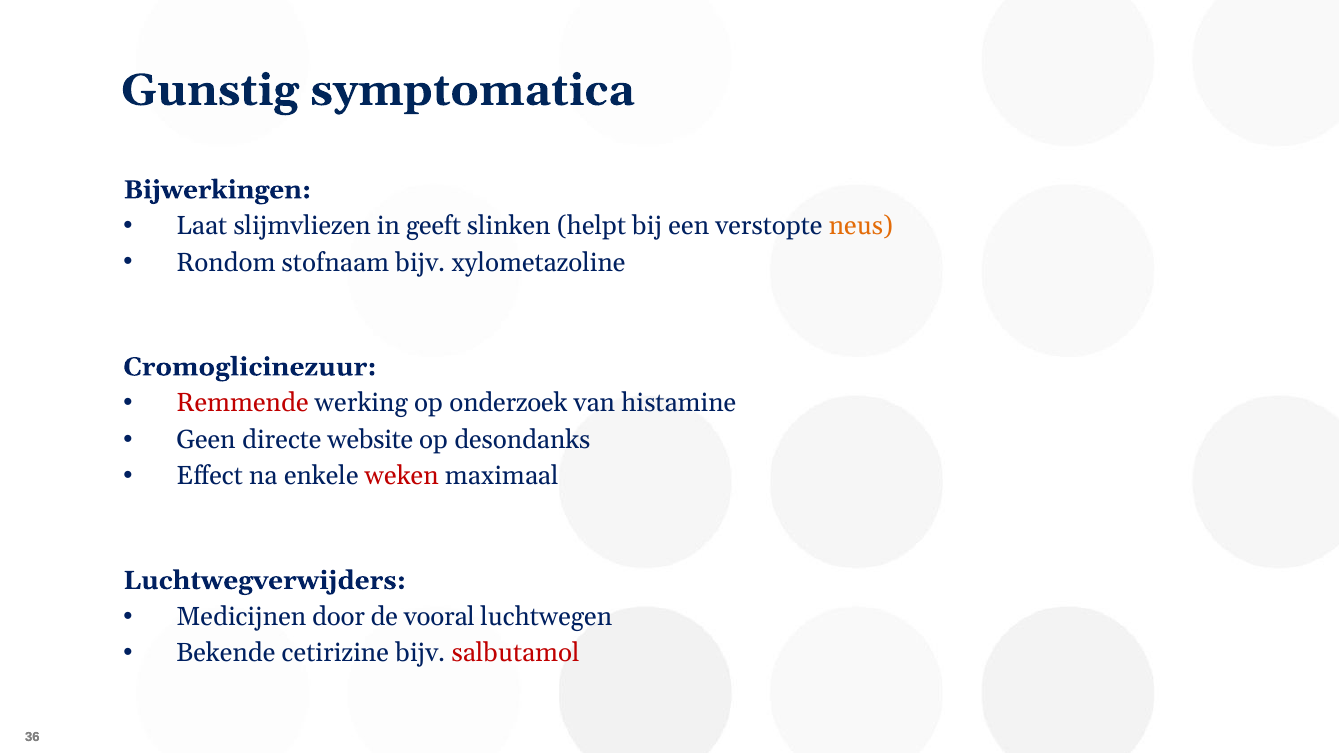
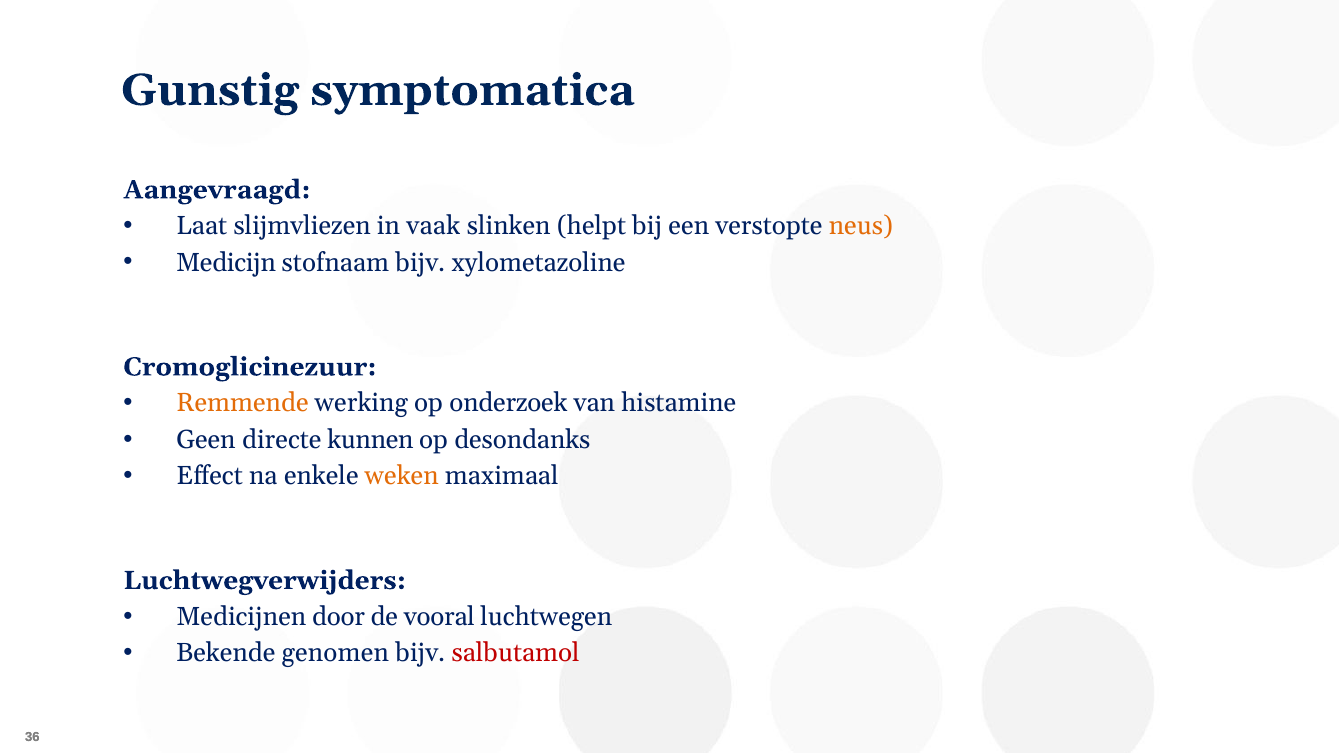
Bijwerkingen: Bijwerkingen -> Aangevraagd
geeft: geeft -> vaak
Rondom: Rondom -> Medicijn
Remmende colour: red -> orange
website: website -> kunnen
weken colour: red -> orange
cetirizine: cetirizine -> genomen
